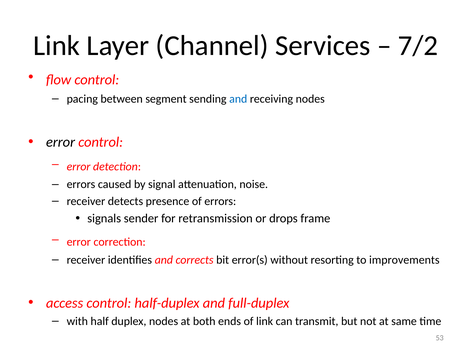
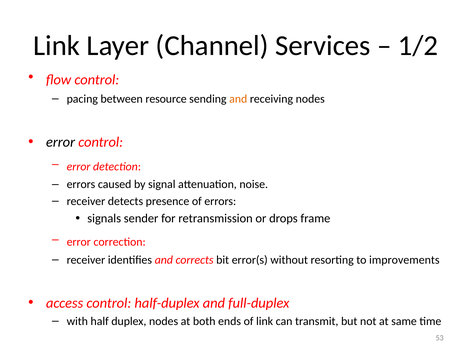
7/2: 7/2 -> 1/2
segment: segment -> resource
and at (238, 99) colour: blue -> orange
